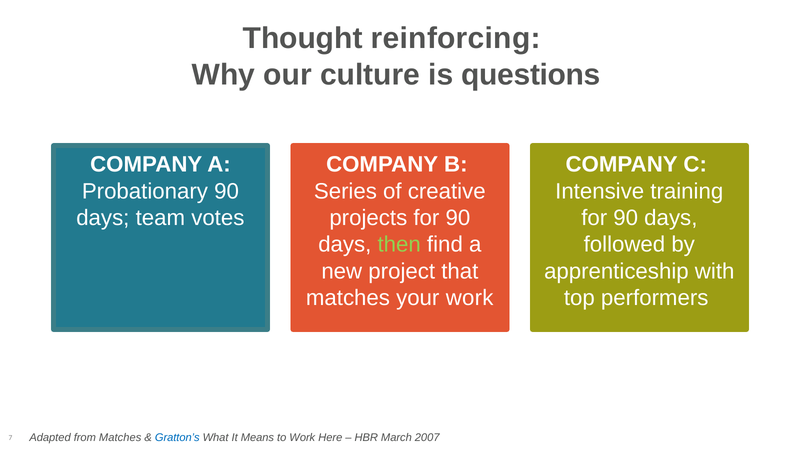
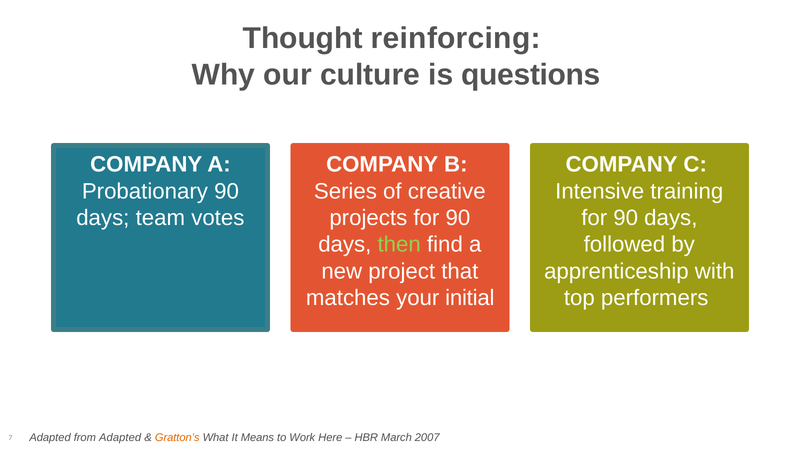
your work: work -> initial
from Matches: Matches -> Adapted
Gratton’s colour: blue -> orange
